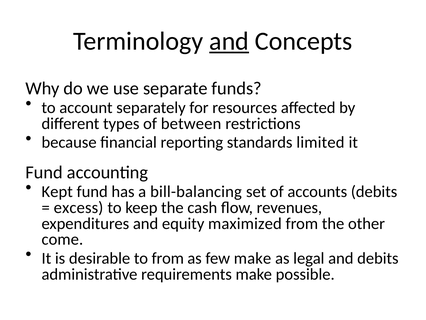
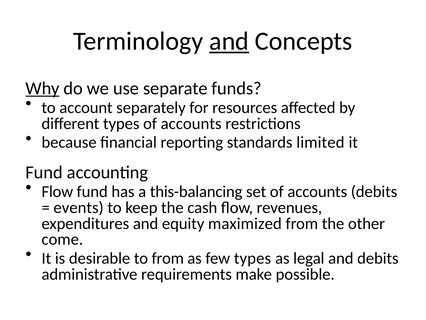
Why underline: none -> present
types of between: between -> accounts
Kept at (57, 191): Kept -> Flow
bill-balancing: bill-balancing -> this-balancing
excess: excess -> events
few make: make -> types
